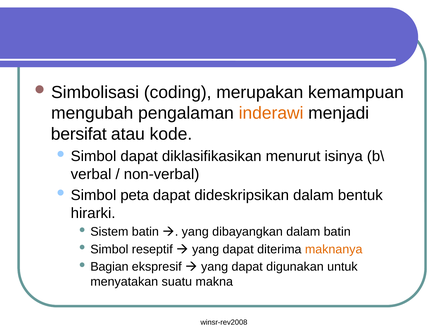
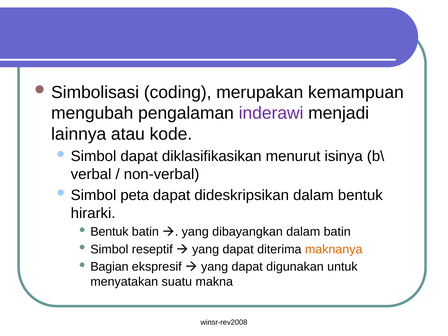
inderawi colour: orange -> purple
bersifat: bersifat -> lainnya
Sistem at (109, 232): Sistem -> Bentuk
